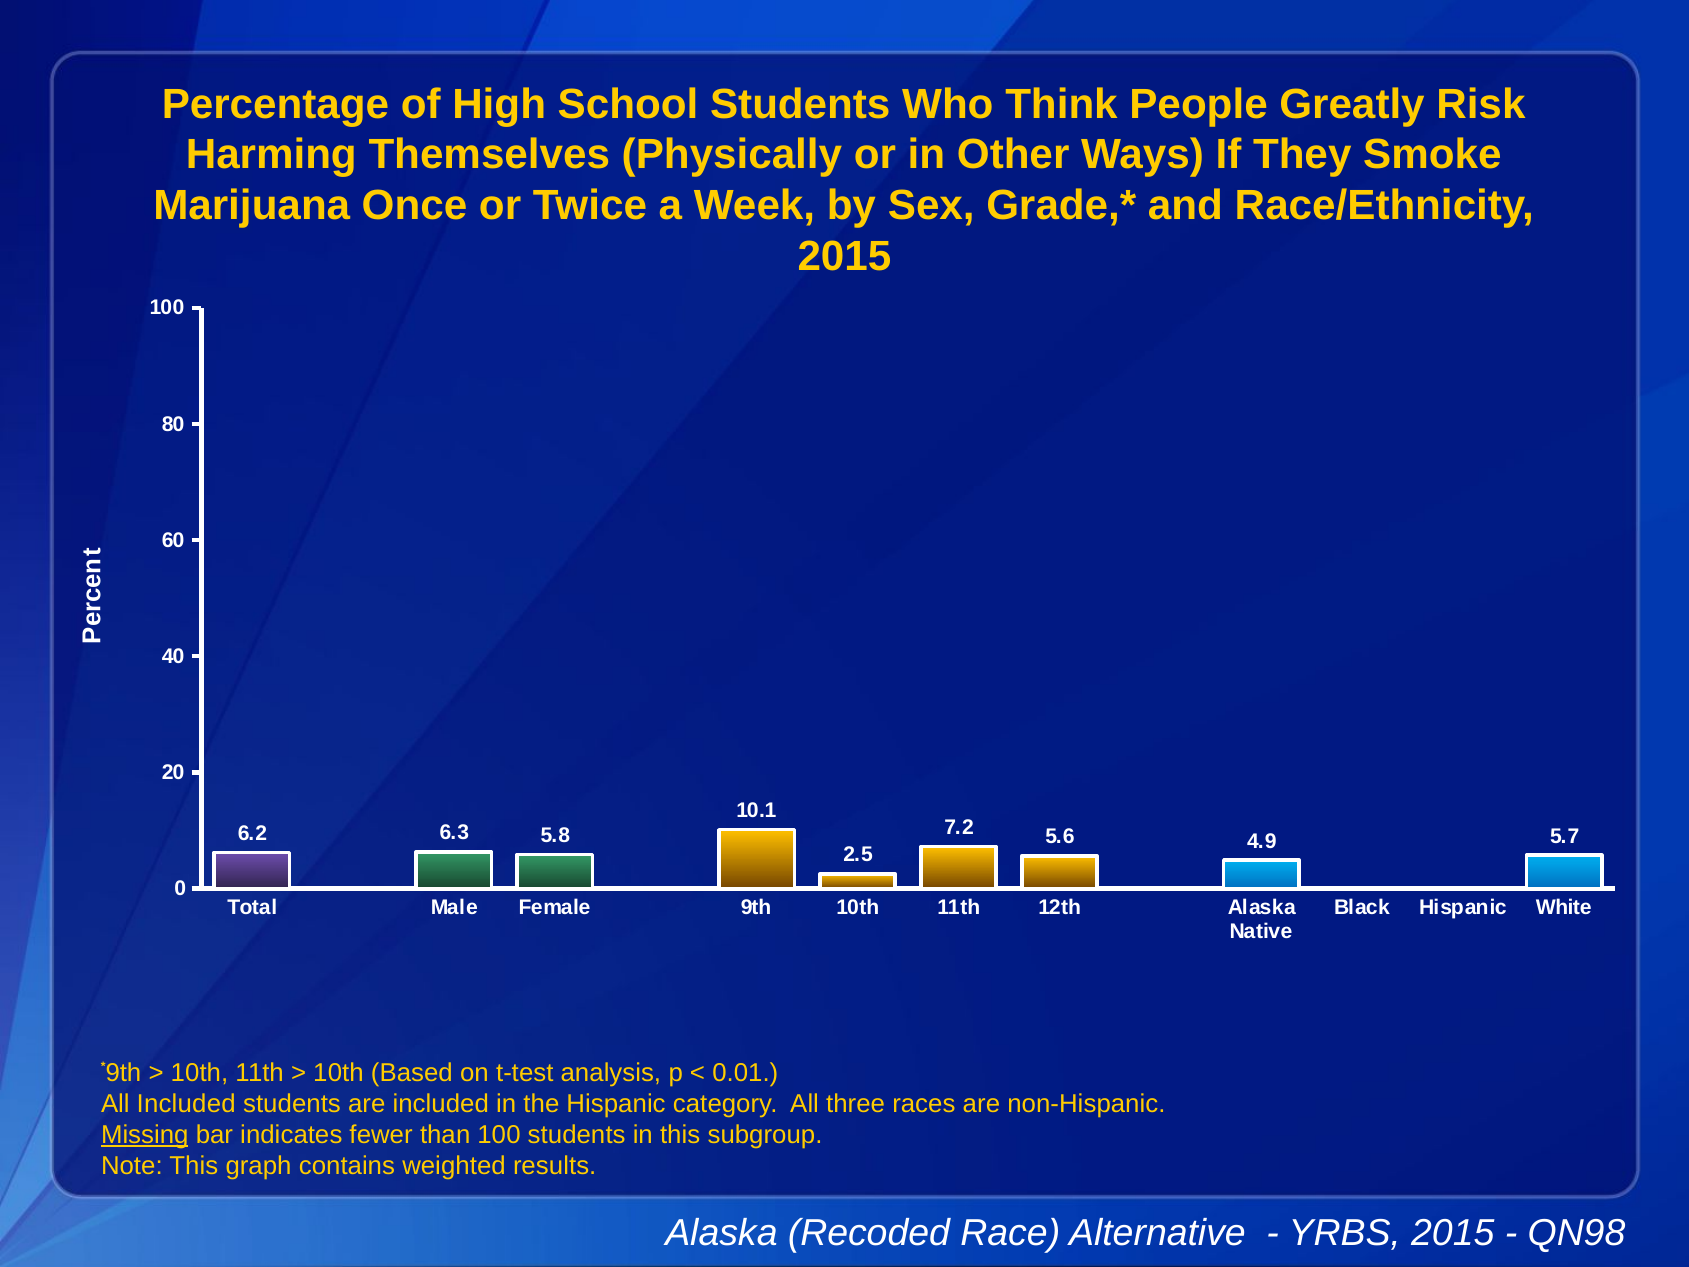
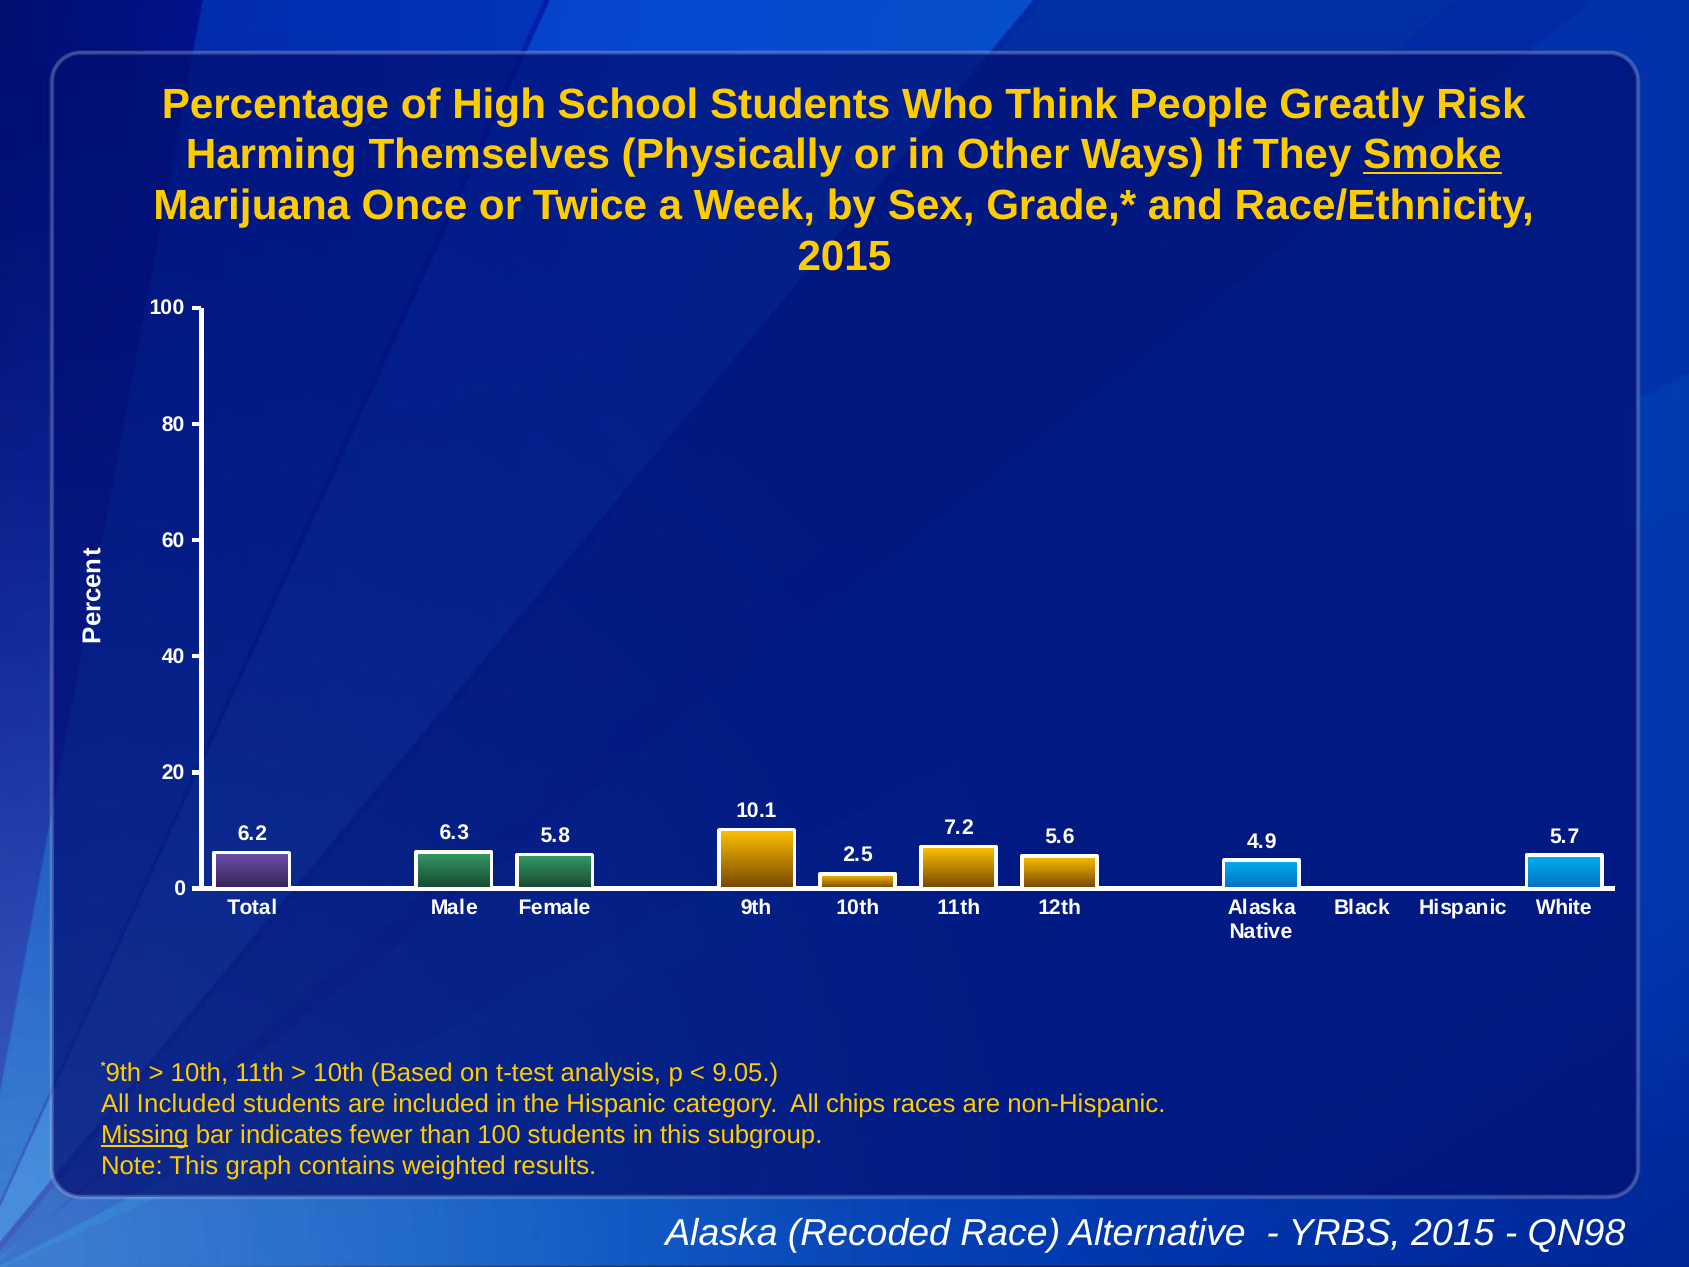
Smoke underline: none -> present
0.01: 0.01 -> 9.05
three: three -> chips
